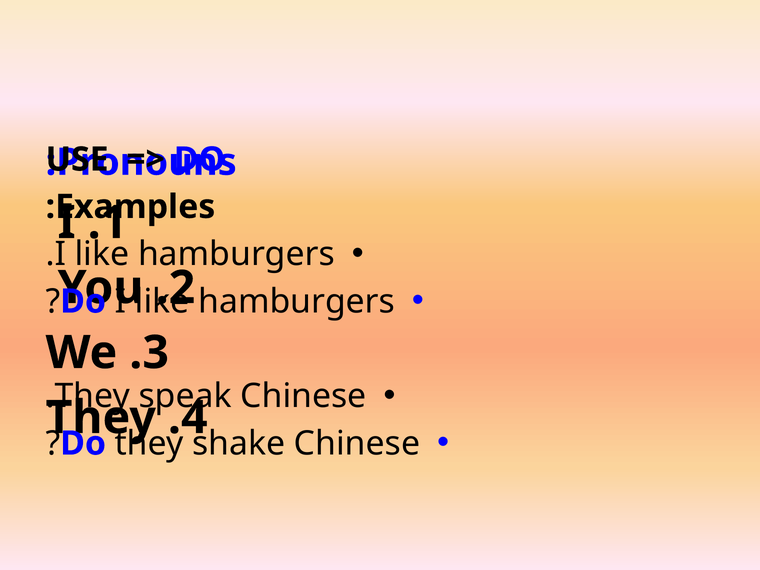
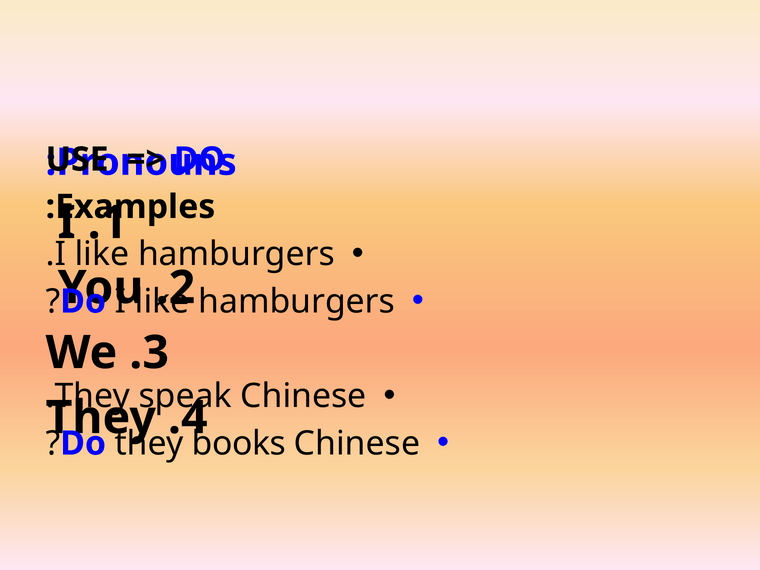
shake: shake -> books
